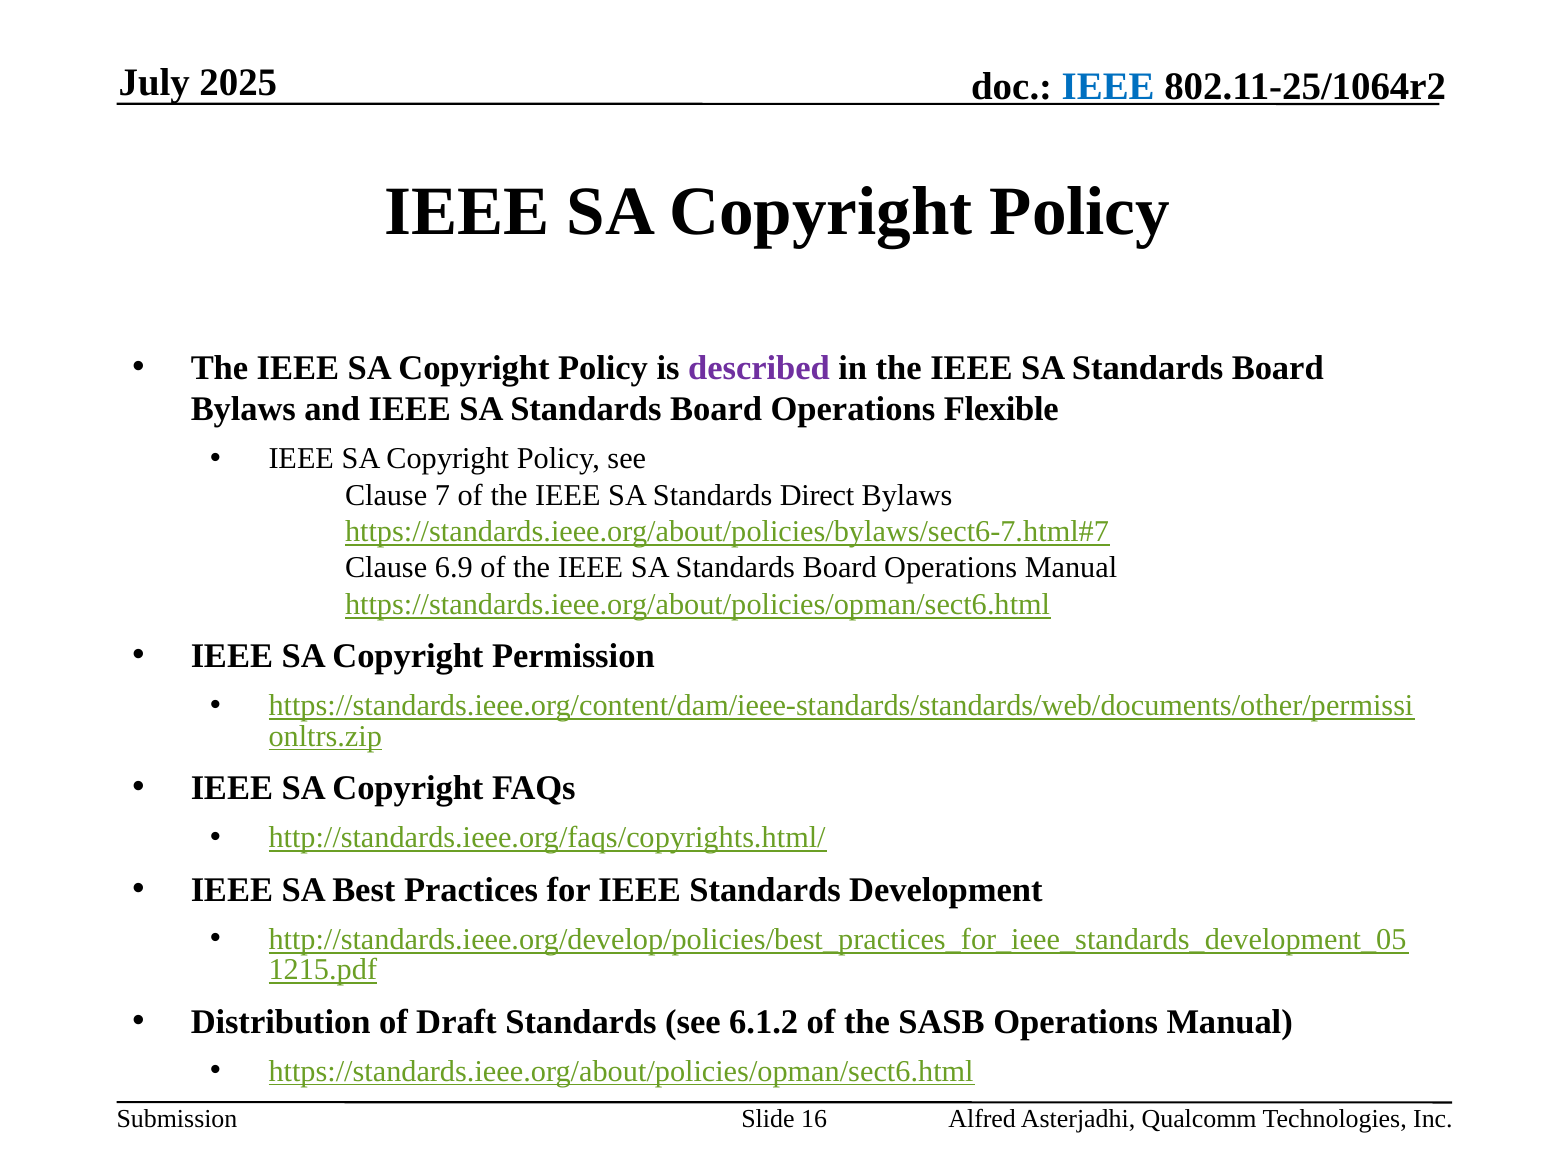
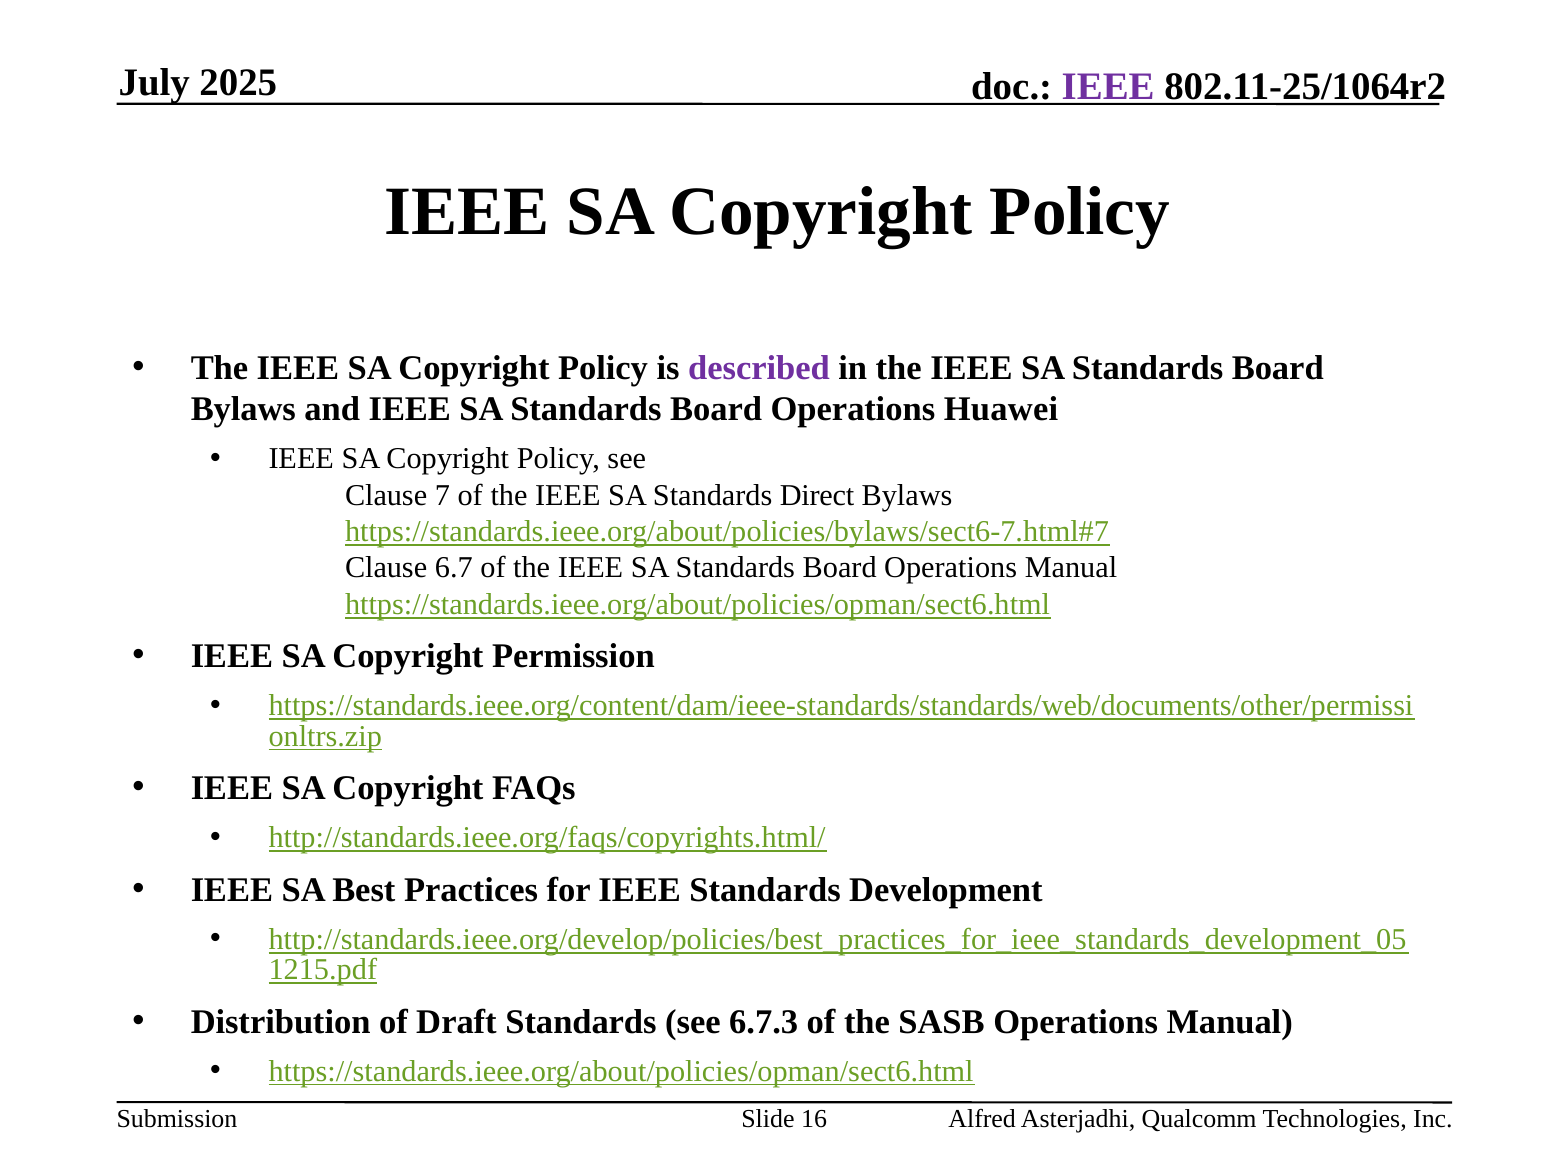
IEEE at (1108, 87) colour: blue -> purple
Flexible: Flexible -> Huawei
6.9: 6.9 -> 6.7
6.1.2: 6.1.2 -> 6.7.3
